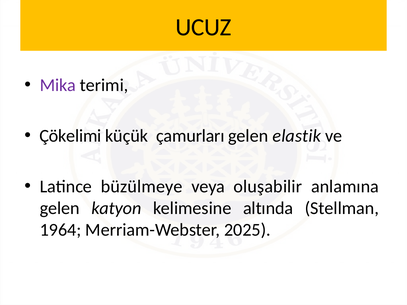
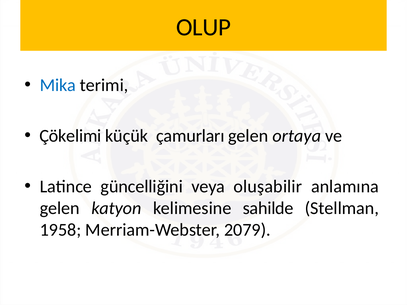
UCUZ: UCUZ -> OLUP
Mika colour: purple -> blue
elastik: elastik -> ortaya
büzülmeye: büzülmeye -> güncelliğini
altında: altında -> sahilde
1964: 1964 -> 1958
2025: 2025 -> 2079
